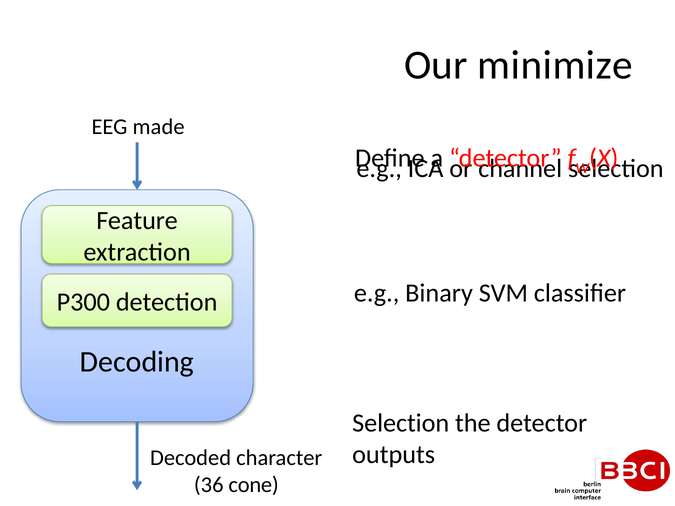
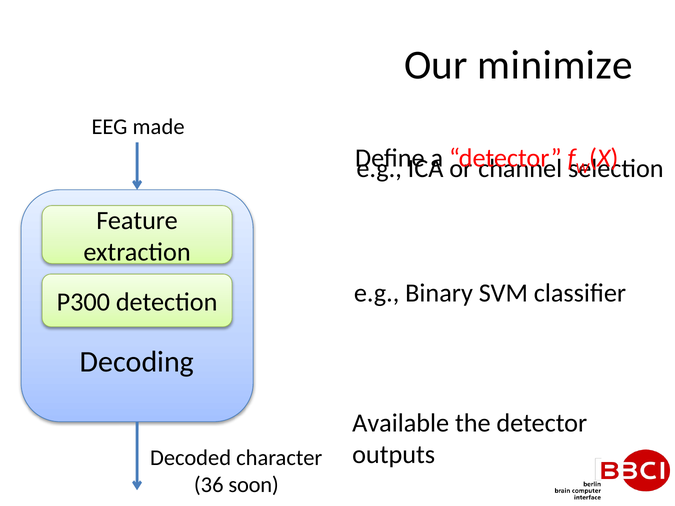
Selection at (401, 423): Selection -> Available
cone: cone -> soon
